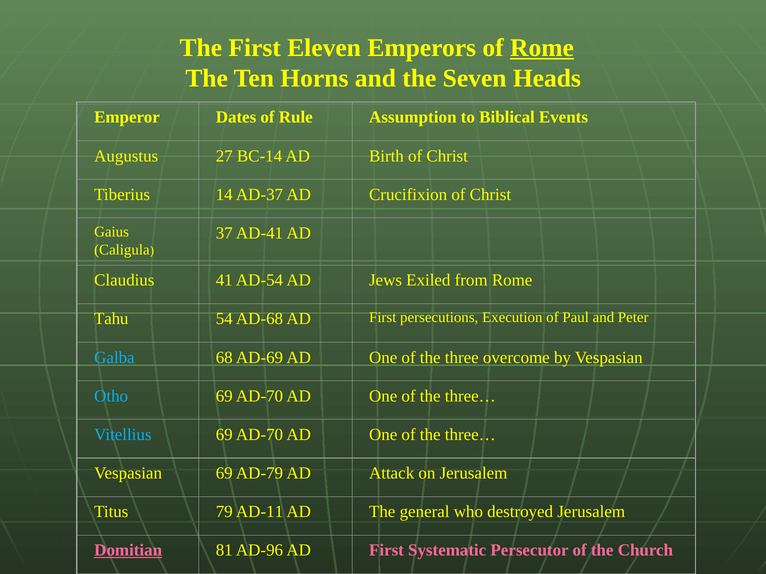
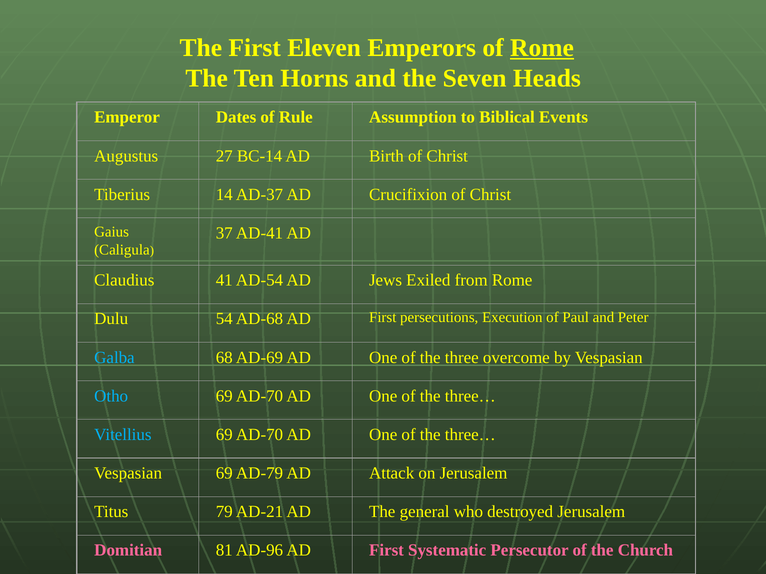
Tahu: Tahu -> Dulu
AD-11: AD-11 -> AD-21
Domitian underline: present -> none
